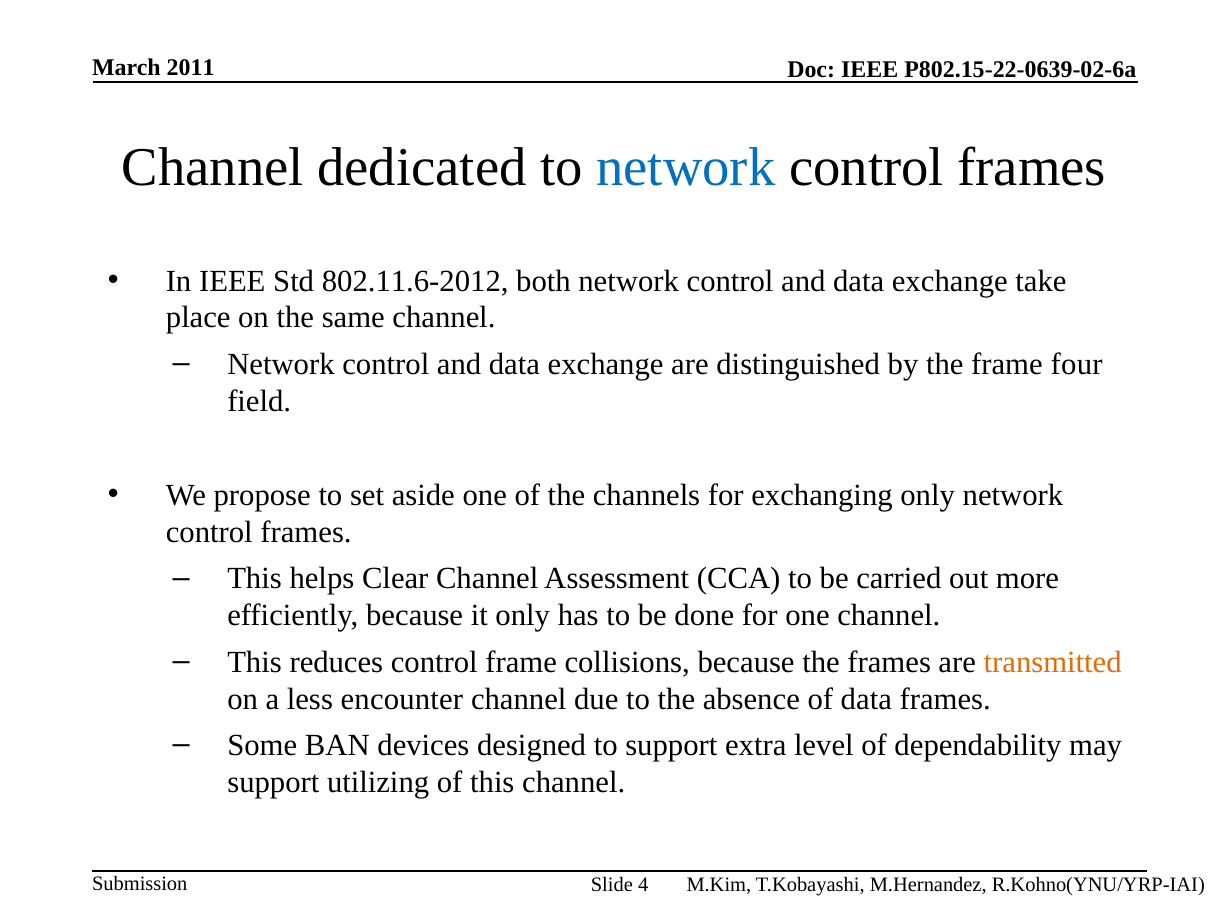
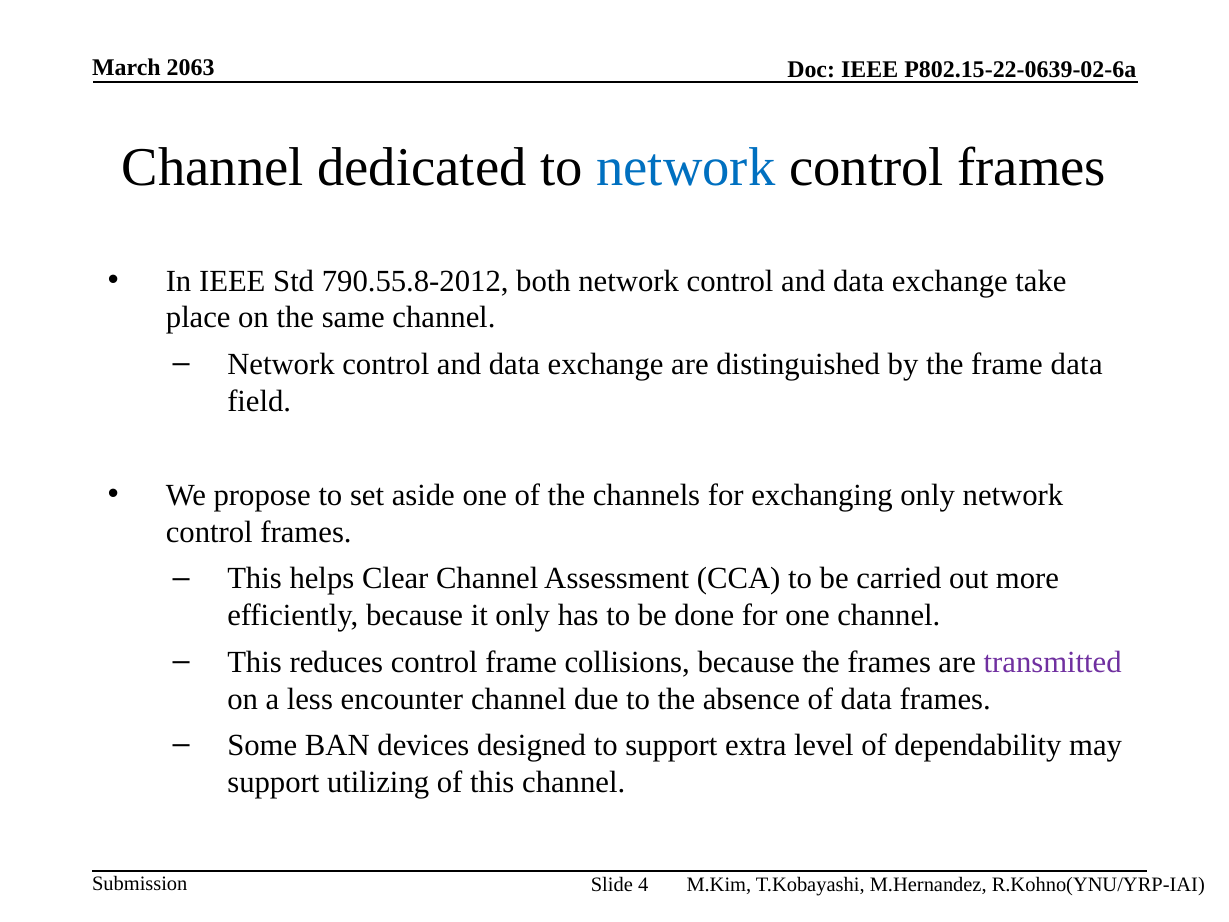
2011: 2011 -> 2063
802.11.6-2012: 802.11.6-2012 -> 790.55.8-2012
frame four: four -> data
transmitted colour: orange -> purple
